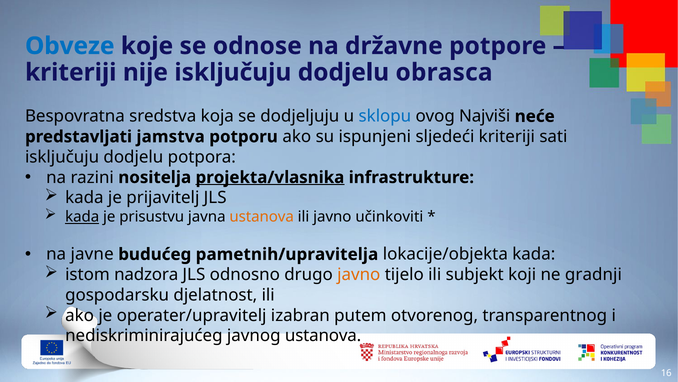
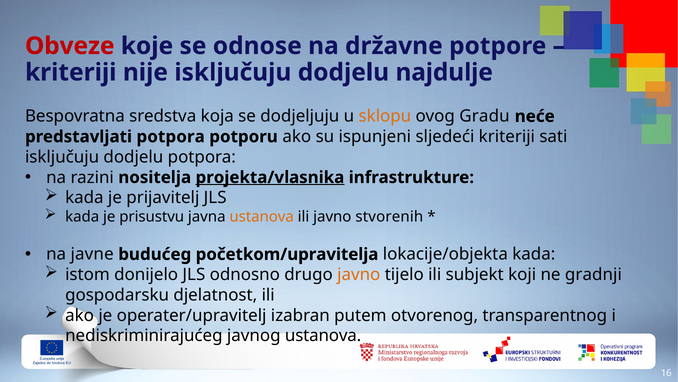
Obveze colour: blue -> red
obrasca: obrasca -> najdulje
sklopu colour: blue -> orange
Najviši: Najviši -> Gradu
predstavljati jamstva: jamstva -> potpora
kada at (82, 217) underline: present -> none
učinkoviti: učinkoviti -> stvorenih
pametnih/upravitelja: pametnih/upravitelja -> početkom/upravitelja
nadzora: nadzora -> donijelo
